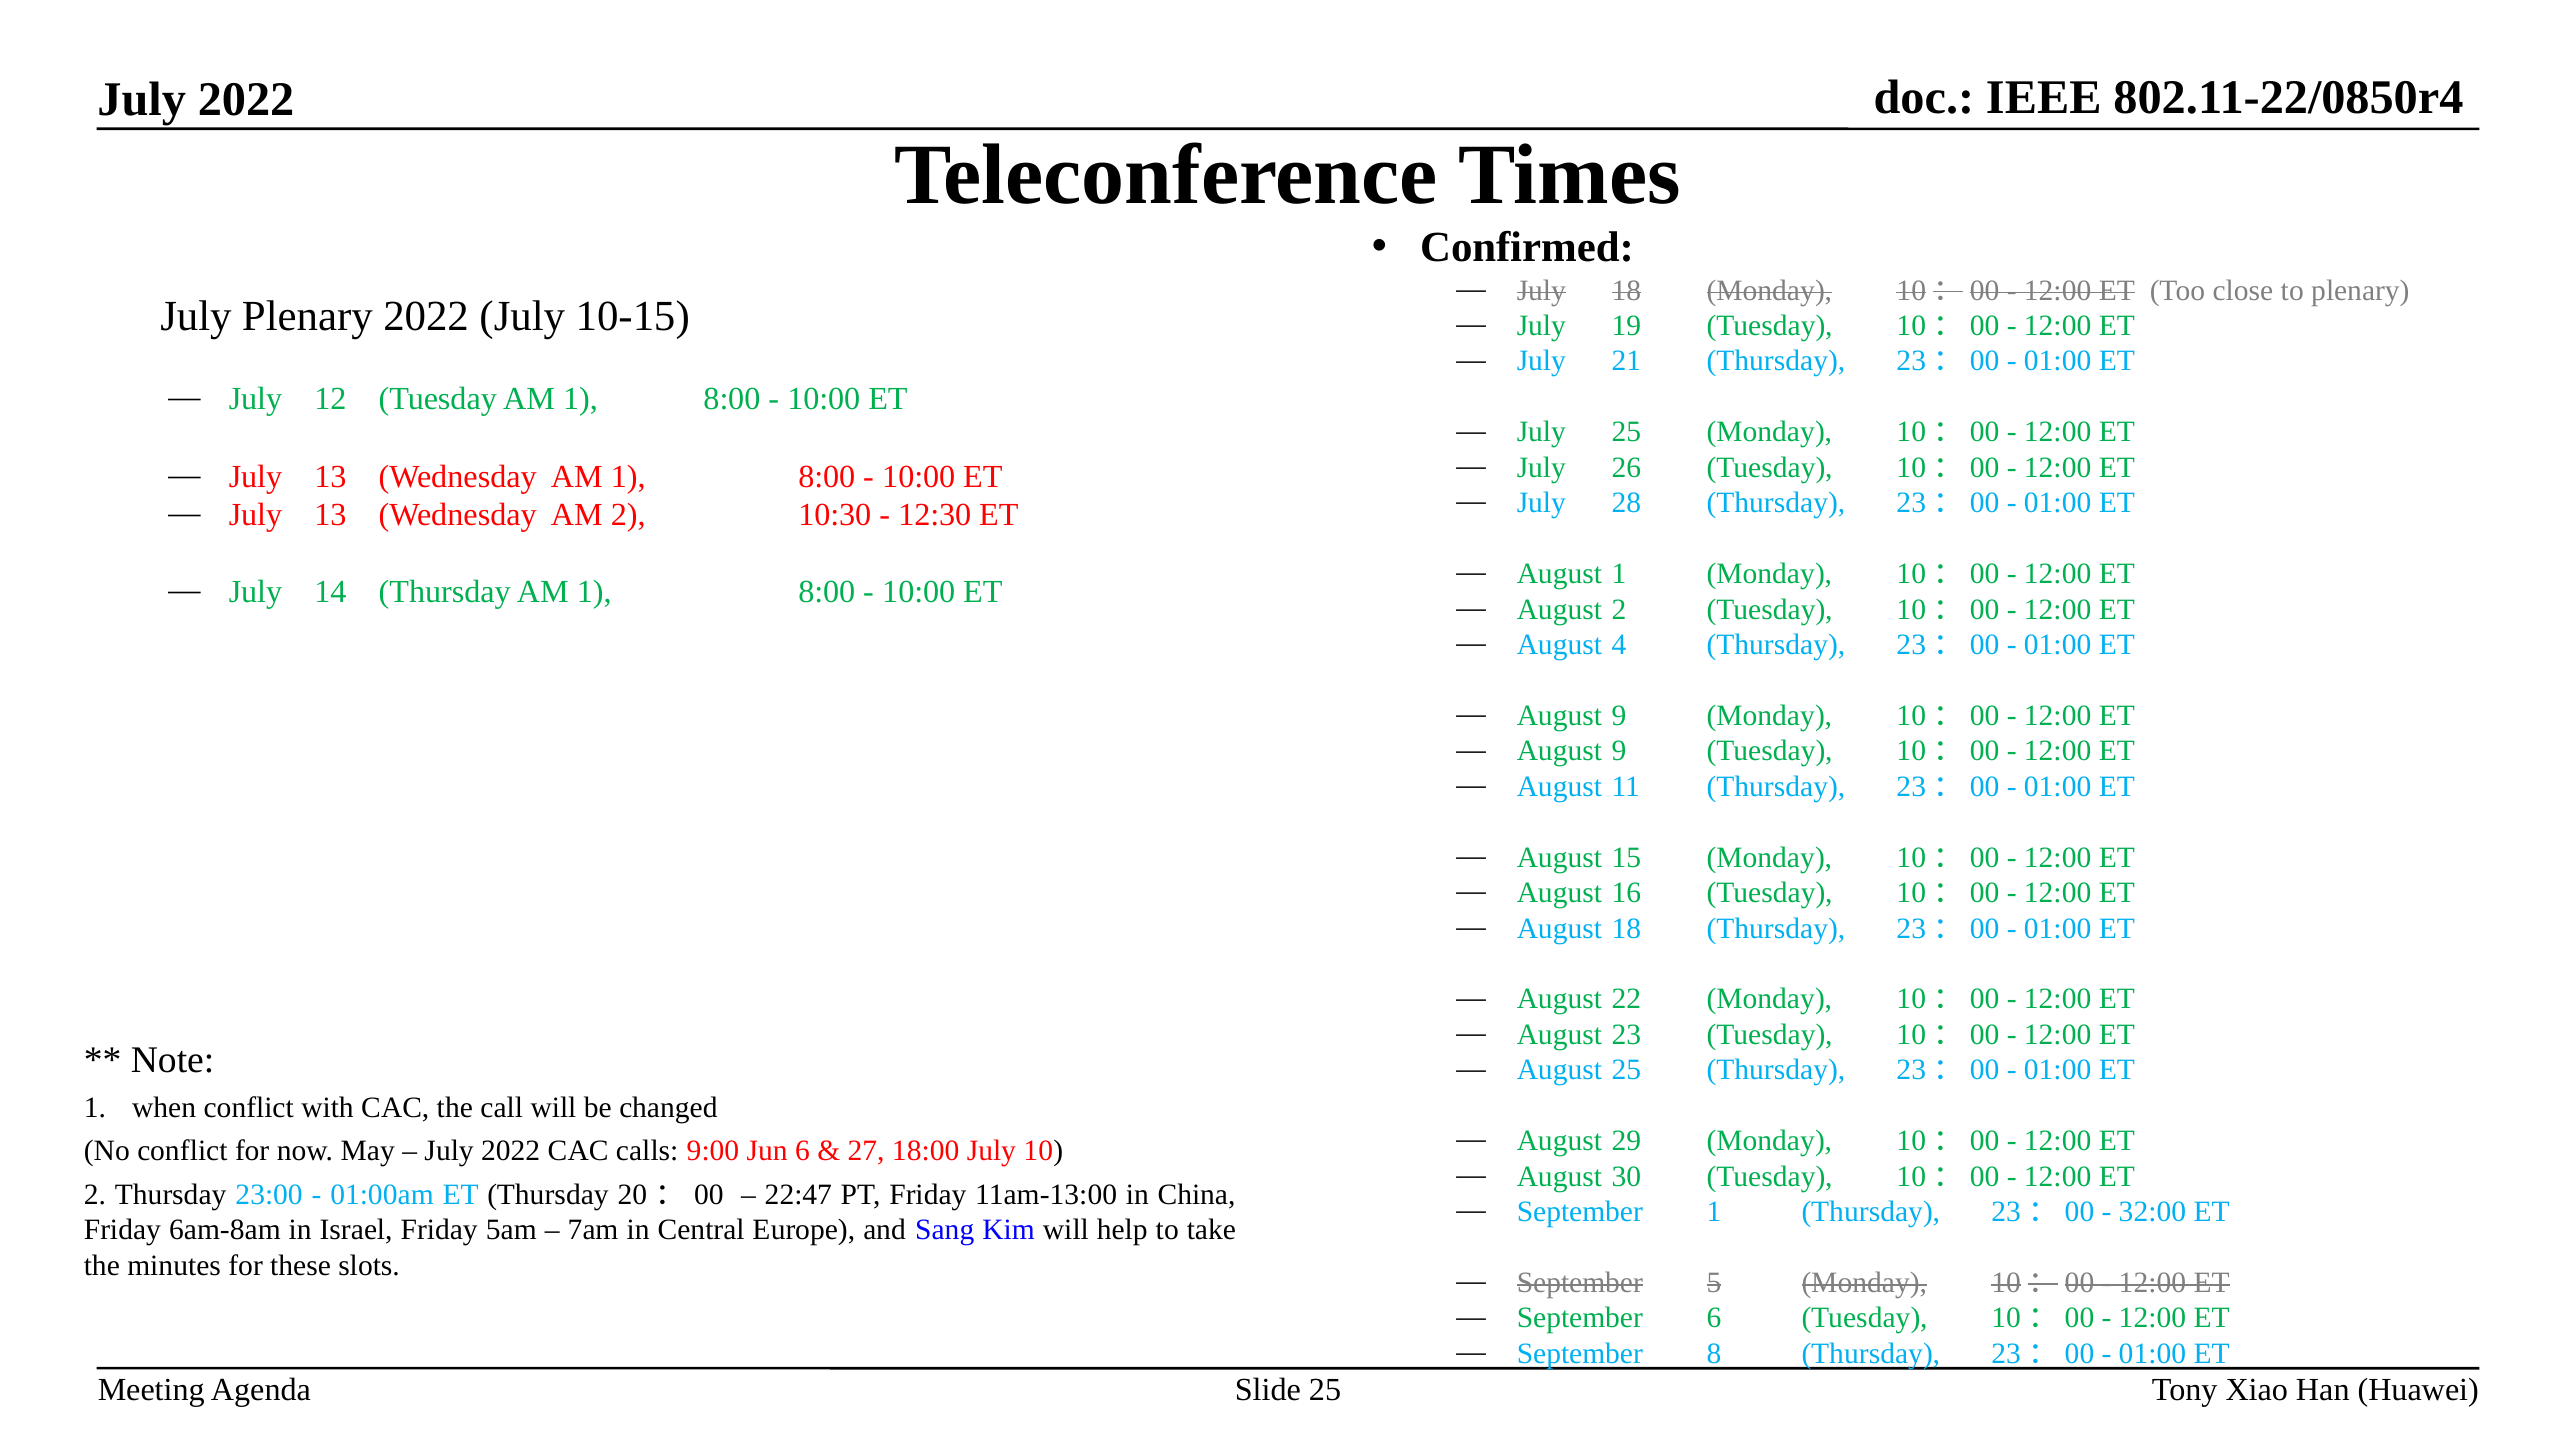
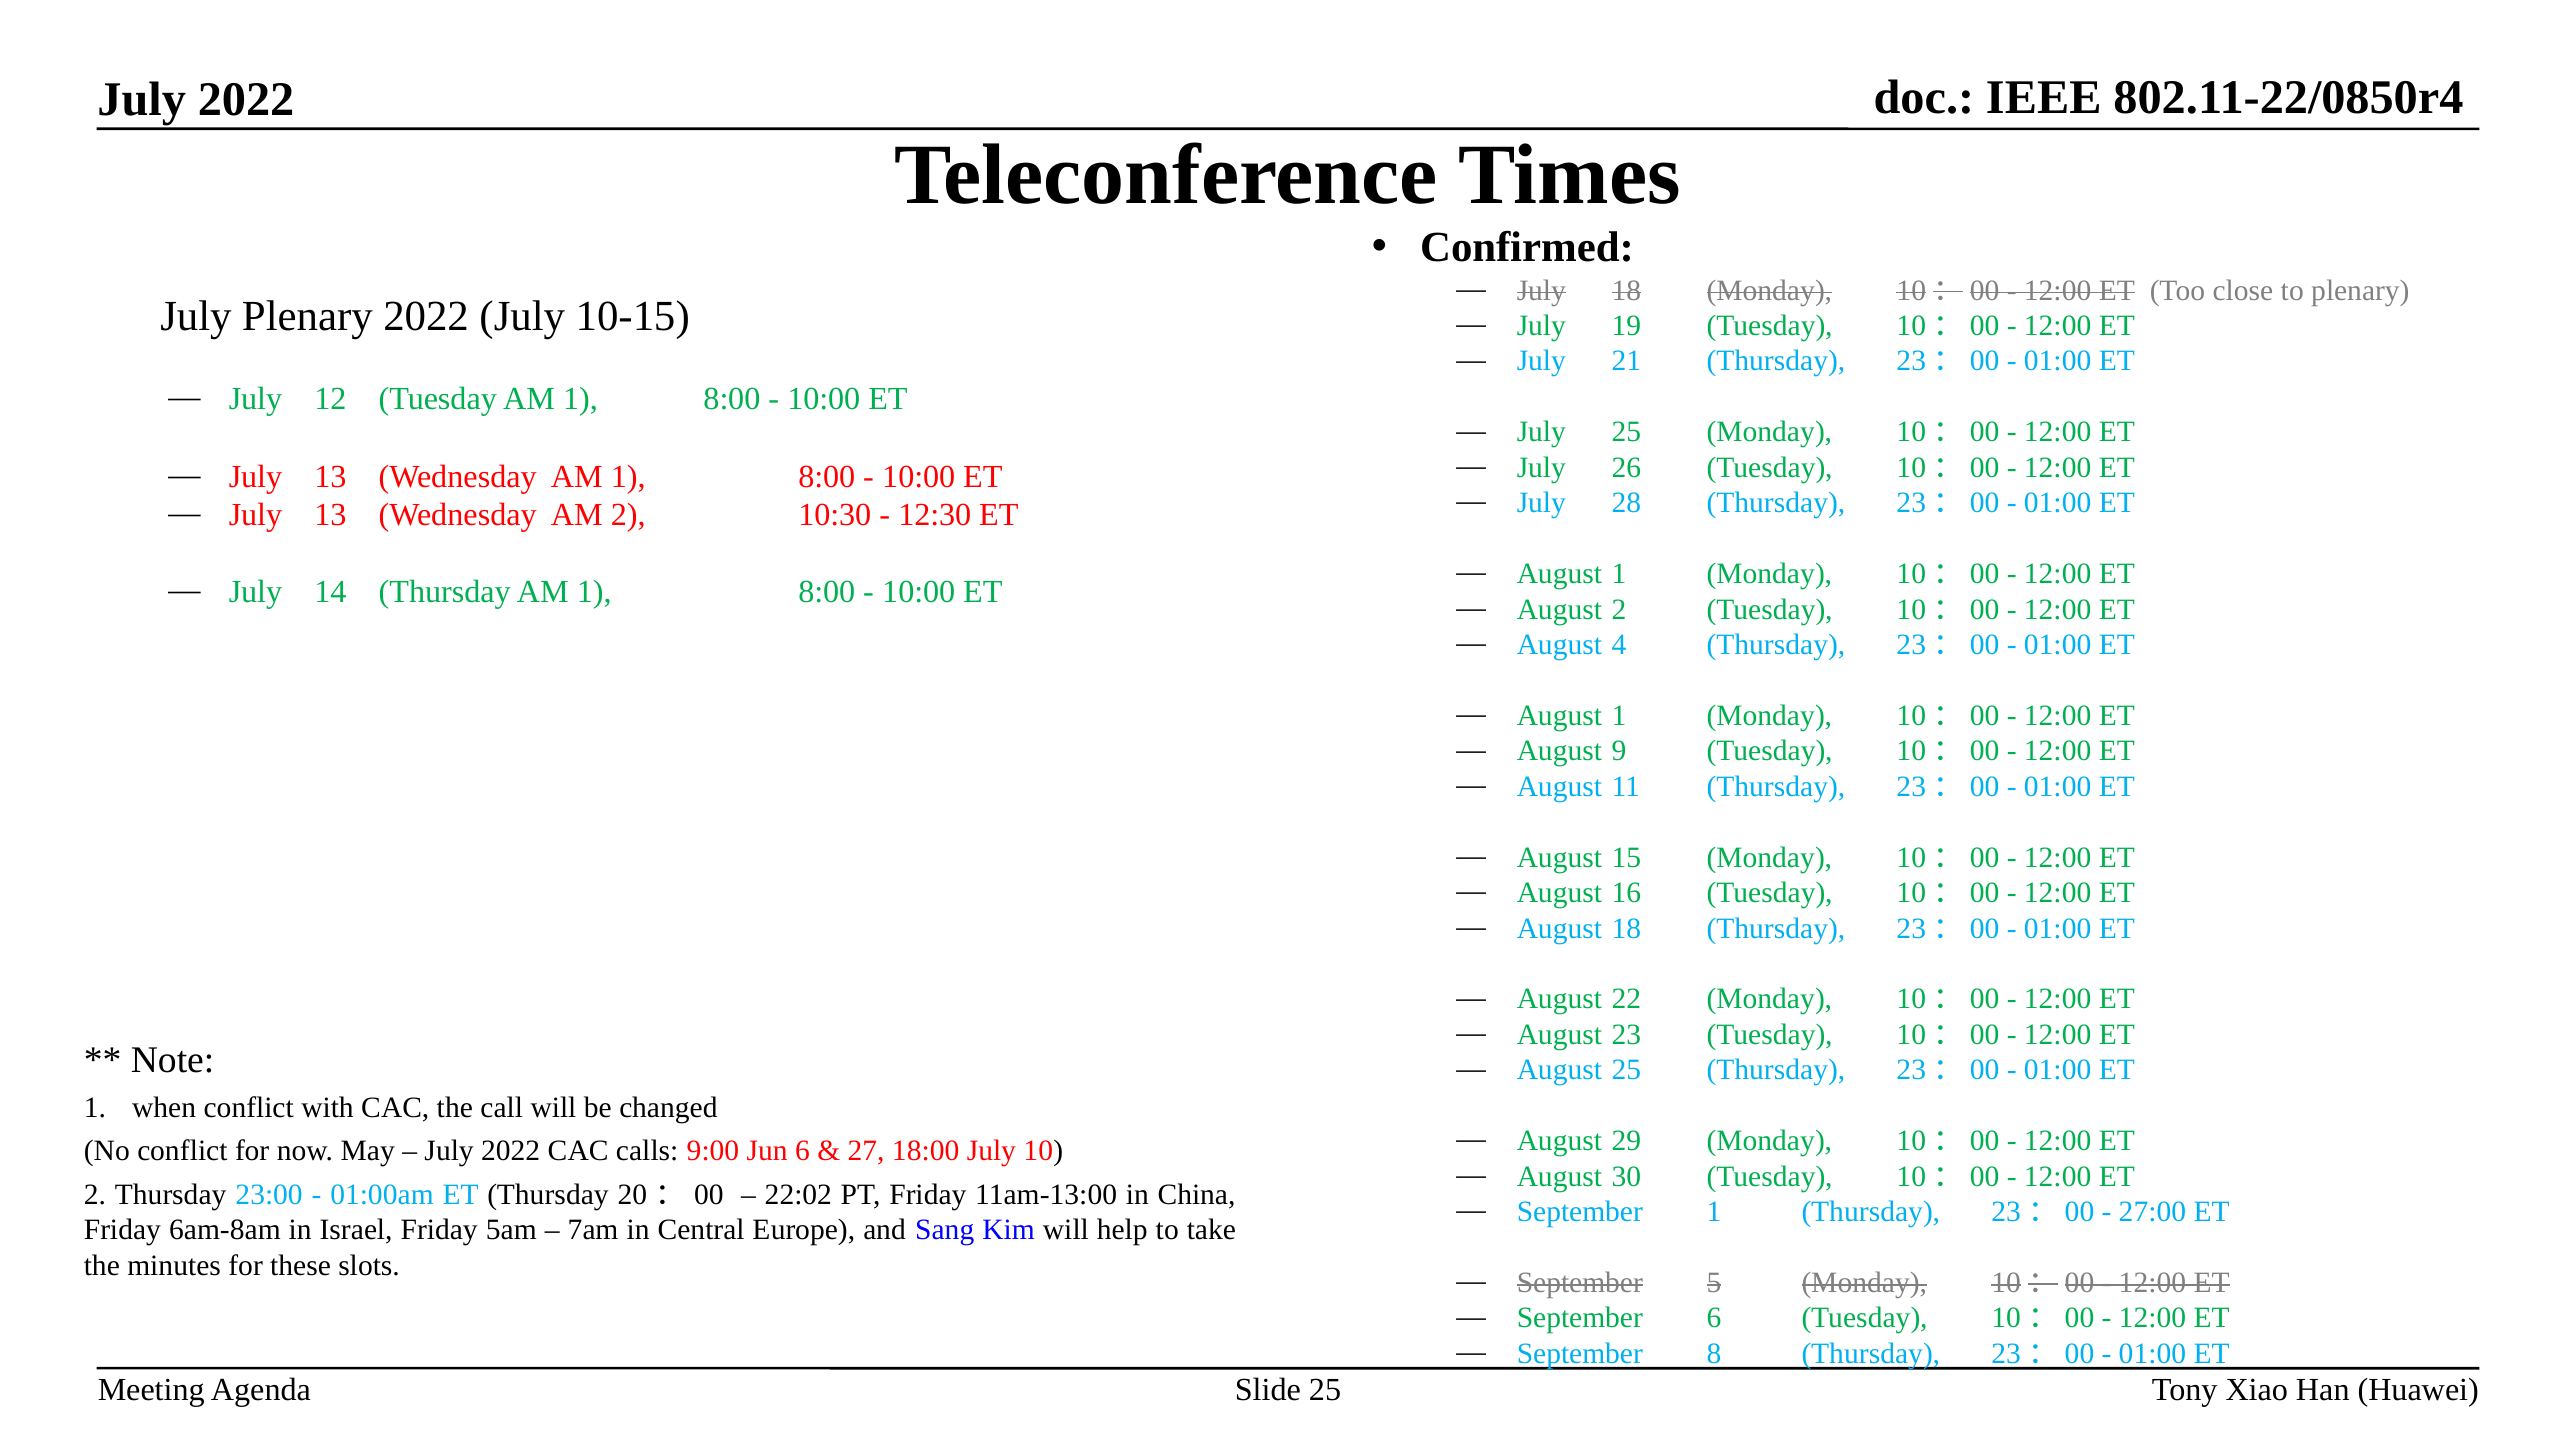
9 at (1619, 716): 9 -> 1
22:47: 22:47 -> 22:02
32:00: 32:00 -> 27:00
